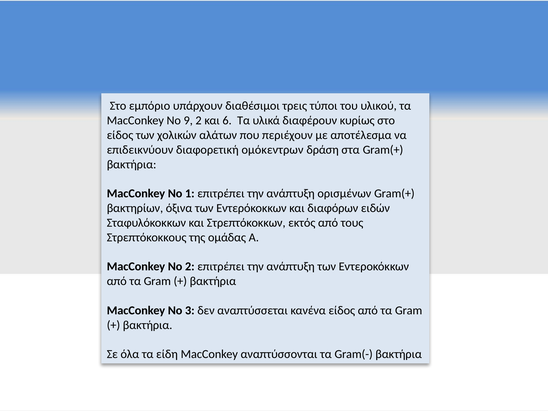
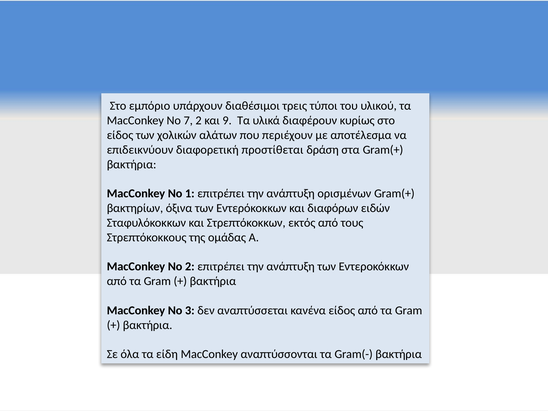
9: 9 -> 7
6: 6 -> 9
ομόκεντρων: ομόκεντρων -> προστίθεται
